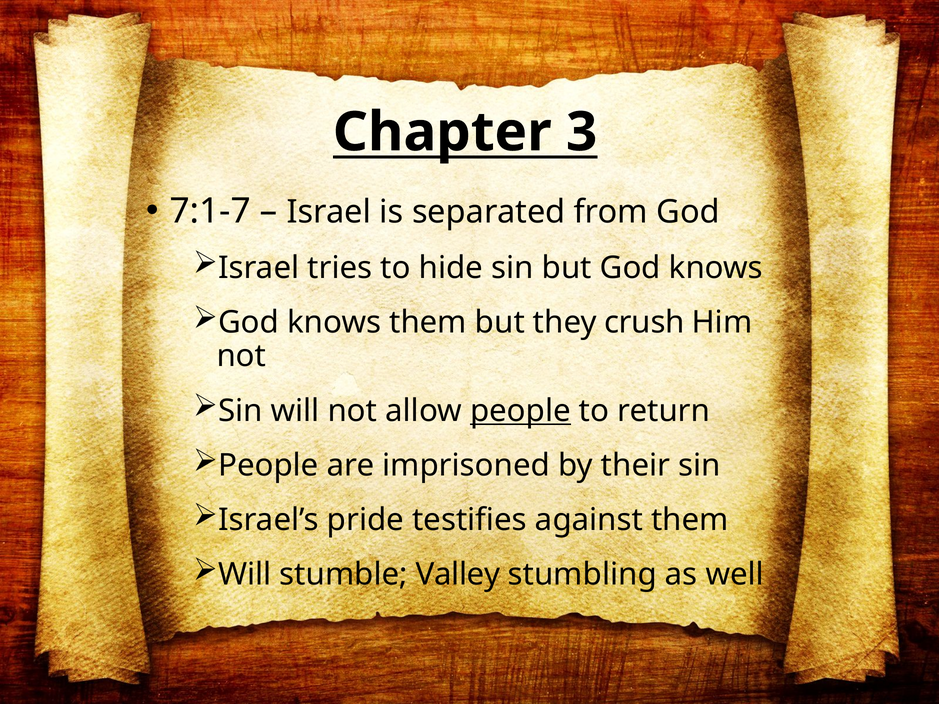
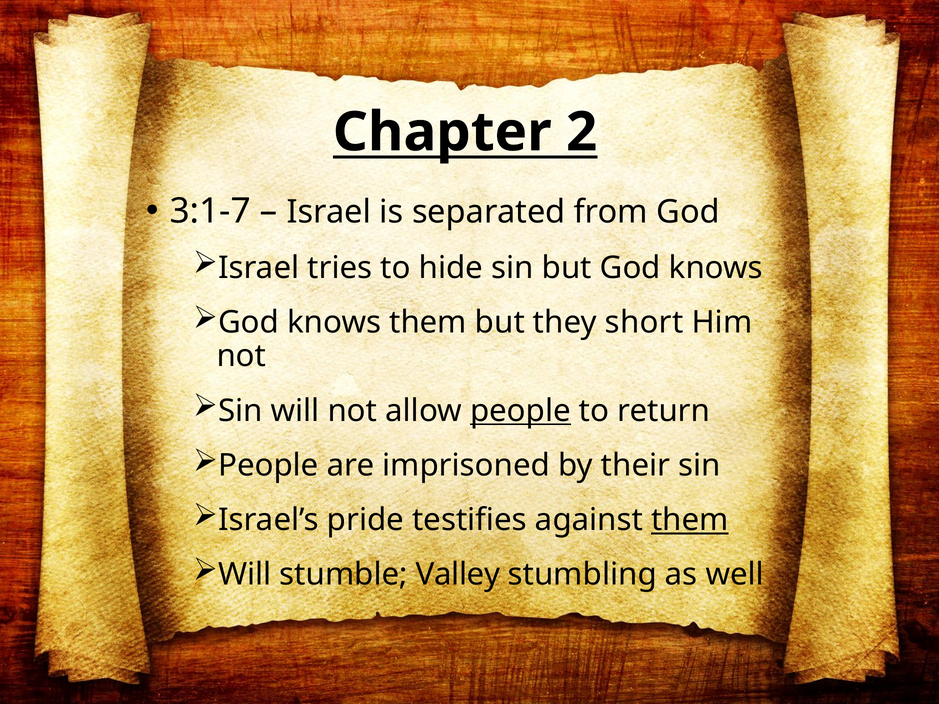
3: 3 -> 2
7:1-7: 7:1-7 -> 3:1-7
crush: crush -> short
them at (690, 520) underline: none -> present
